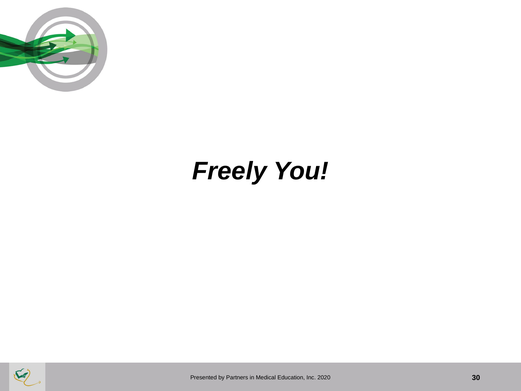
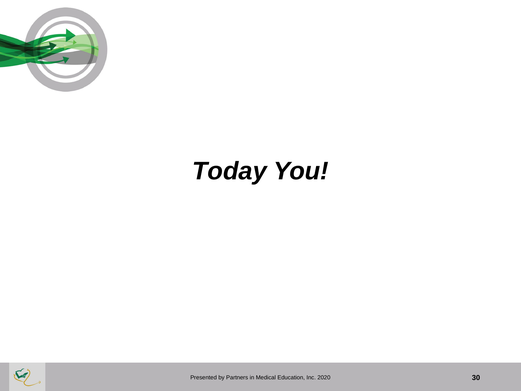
Freely: Freely -> Today
